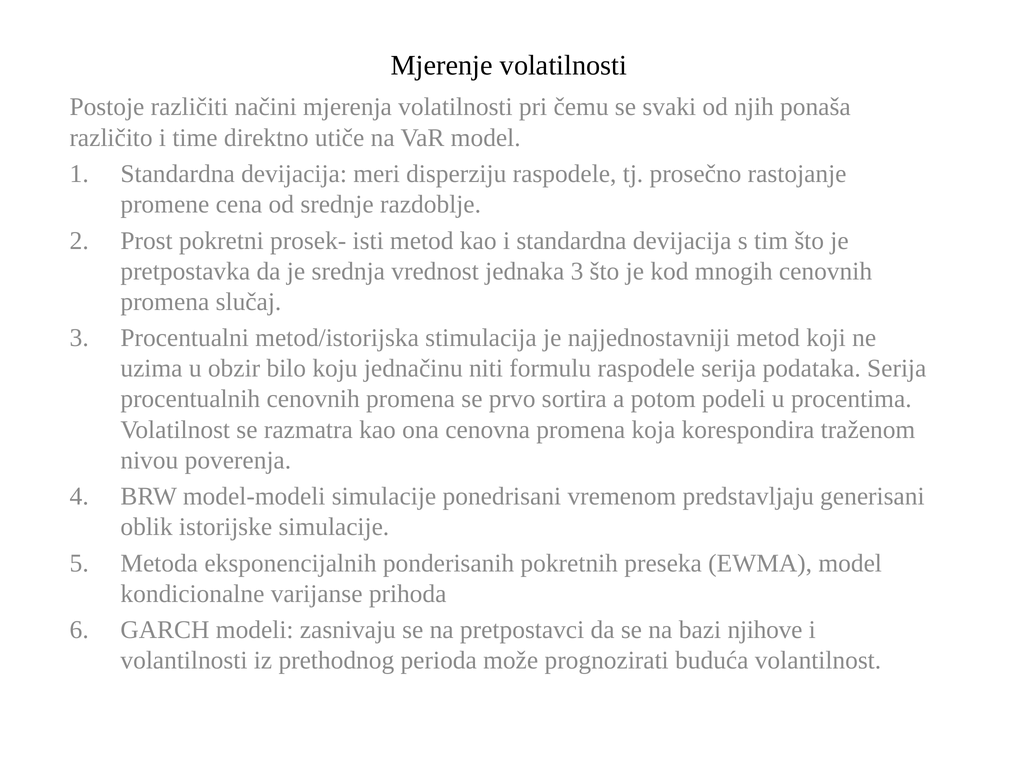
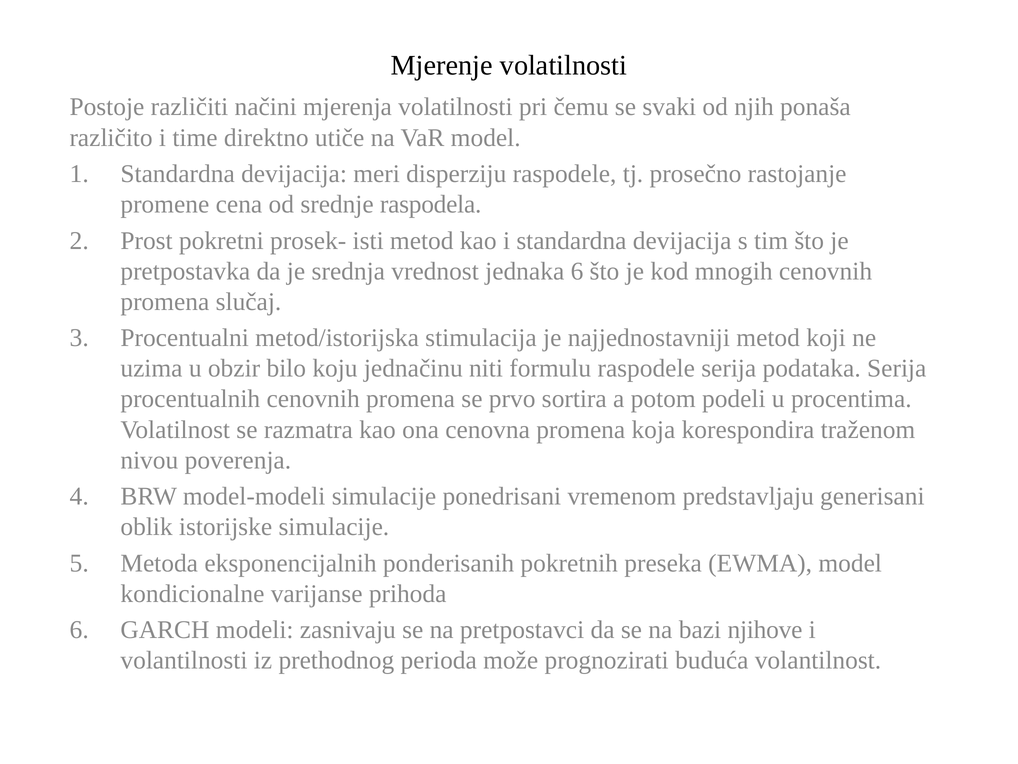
razdoblje: razdoblje -> raspodela
jednaka 3: 3 -> 6
